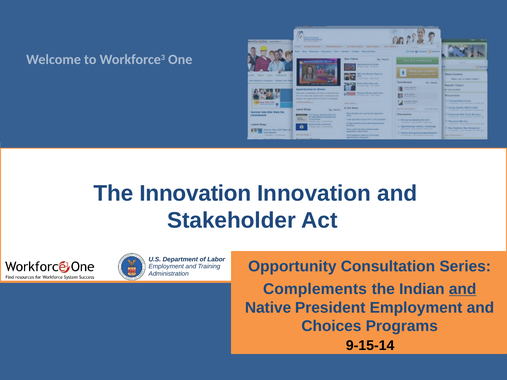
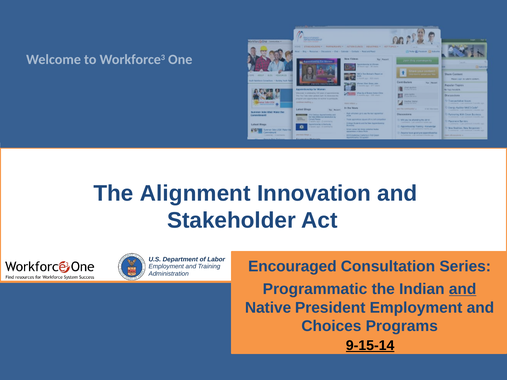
The Innovation: Innovation -> Alignment
Opportunity: Opportunity -> Encouraged
Complements: Complements -> Programmatic
9-15-14 underline: none -> present
